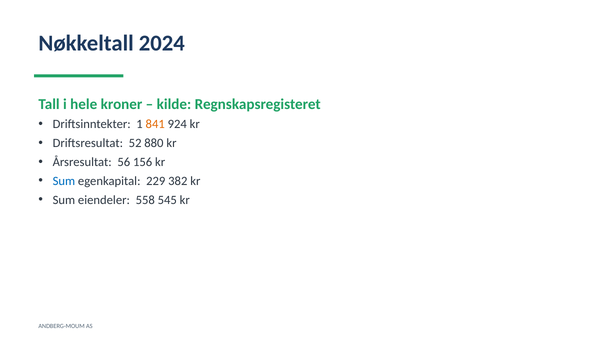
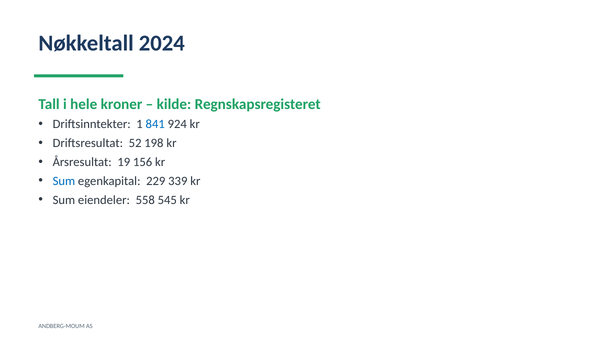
841 colour: orange -> blue
880: 880 -> 198
56: 56 -> 19
382: 382 -> 339
